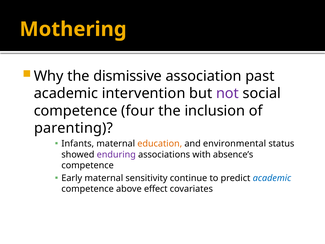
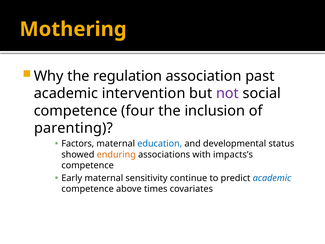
dismissive: dismissive -> regulation
Infants: Infants -> Factors
education colour: orange -> blue
environmental: environmental -> developmental
enduring colour: purple -> orange
absence’s: absence’s -> impacts’s
effect: effect -> times
